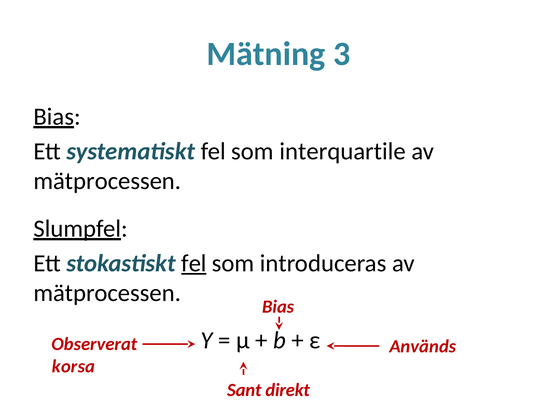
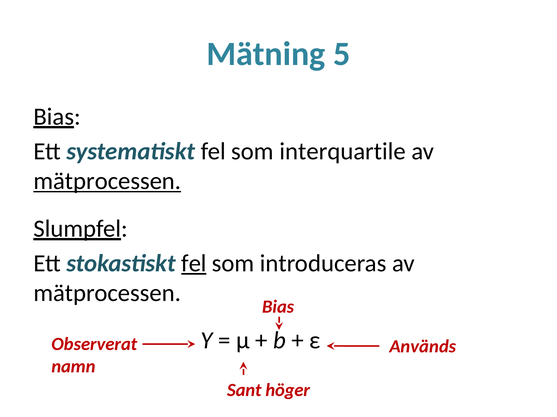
3: 3 -> 5
mätprocessen at (107, 181) underline: none -> present
korsa: korsa -> namn
direkt: direkt -> höger
